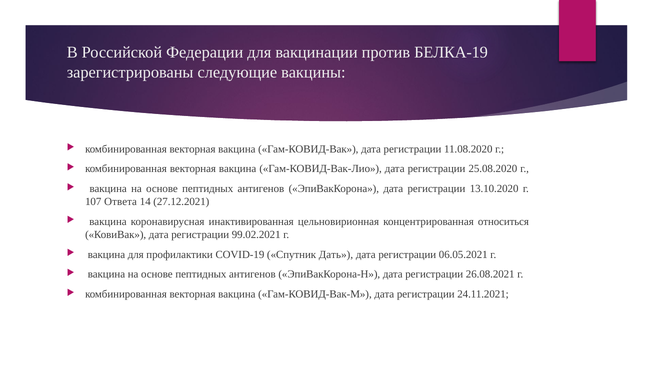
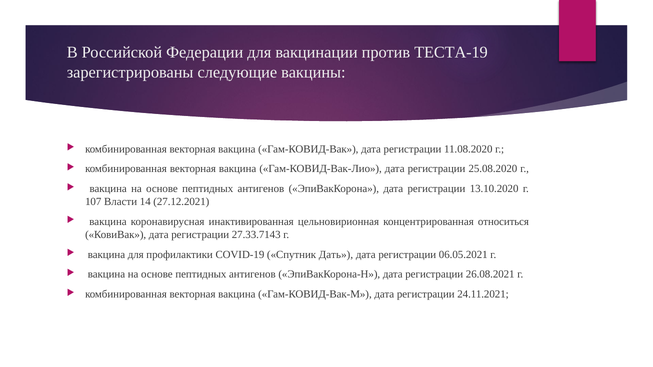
БЕЛКА-19: БЕЛКА-19 -> ТЕСТА-19
Ответа: Ответа -> Власти
99.02.2021: 99.02.2021 -> 27.33.7143
